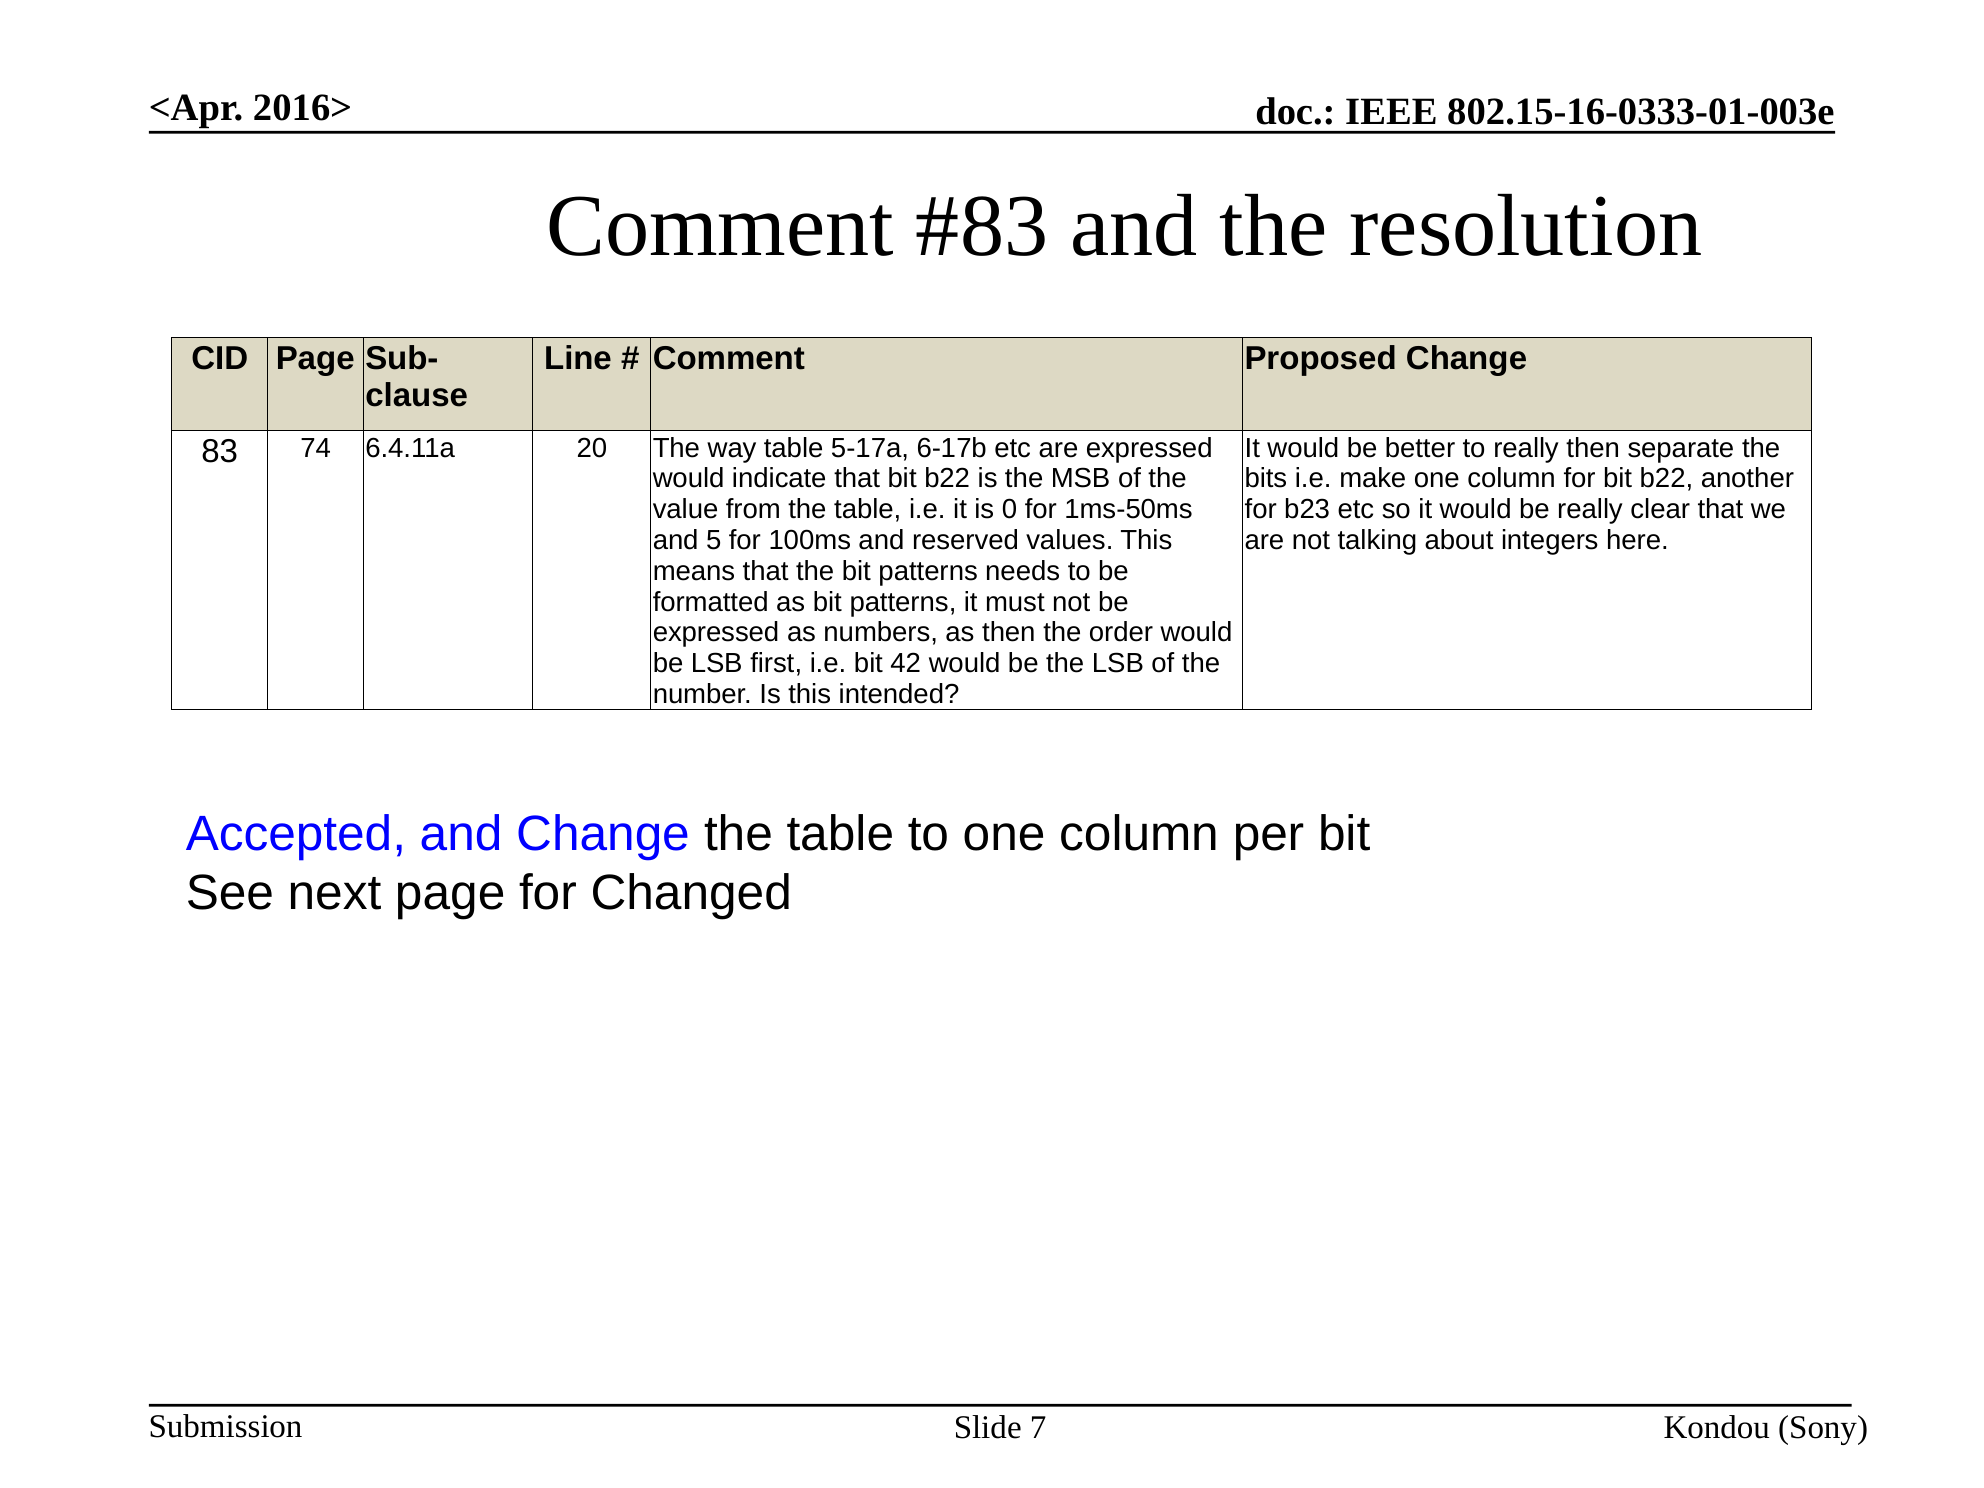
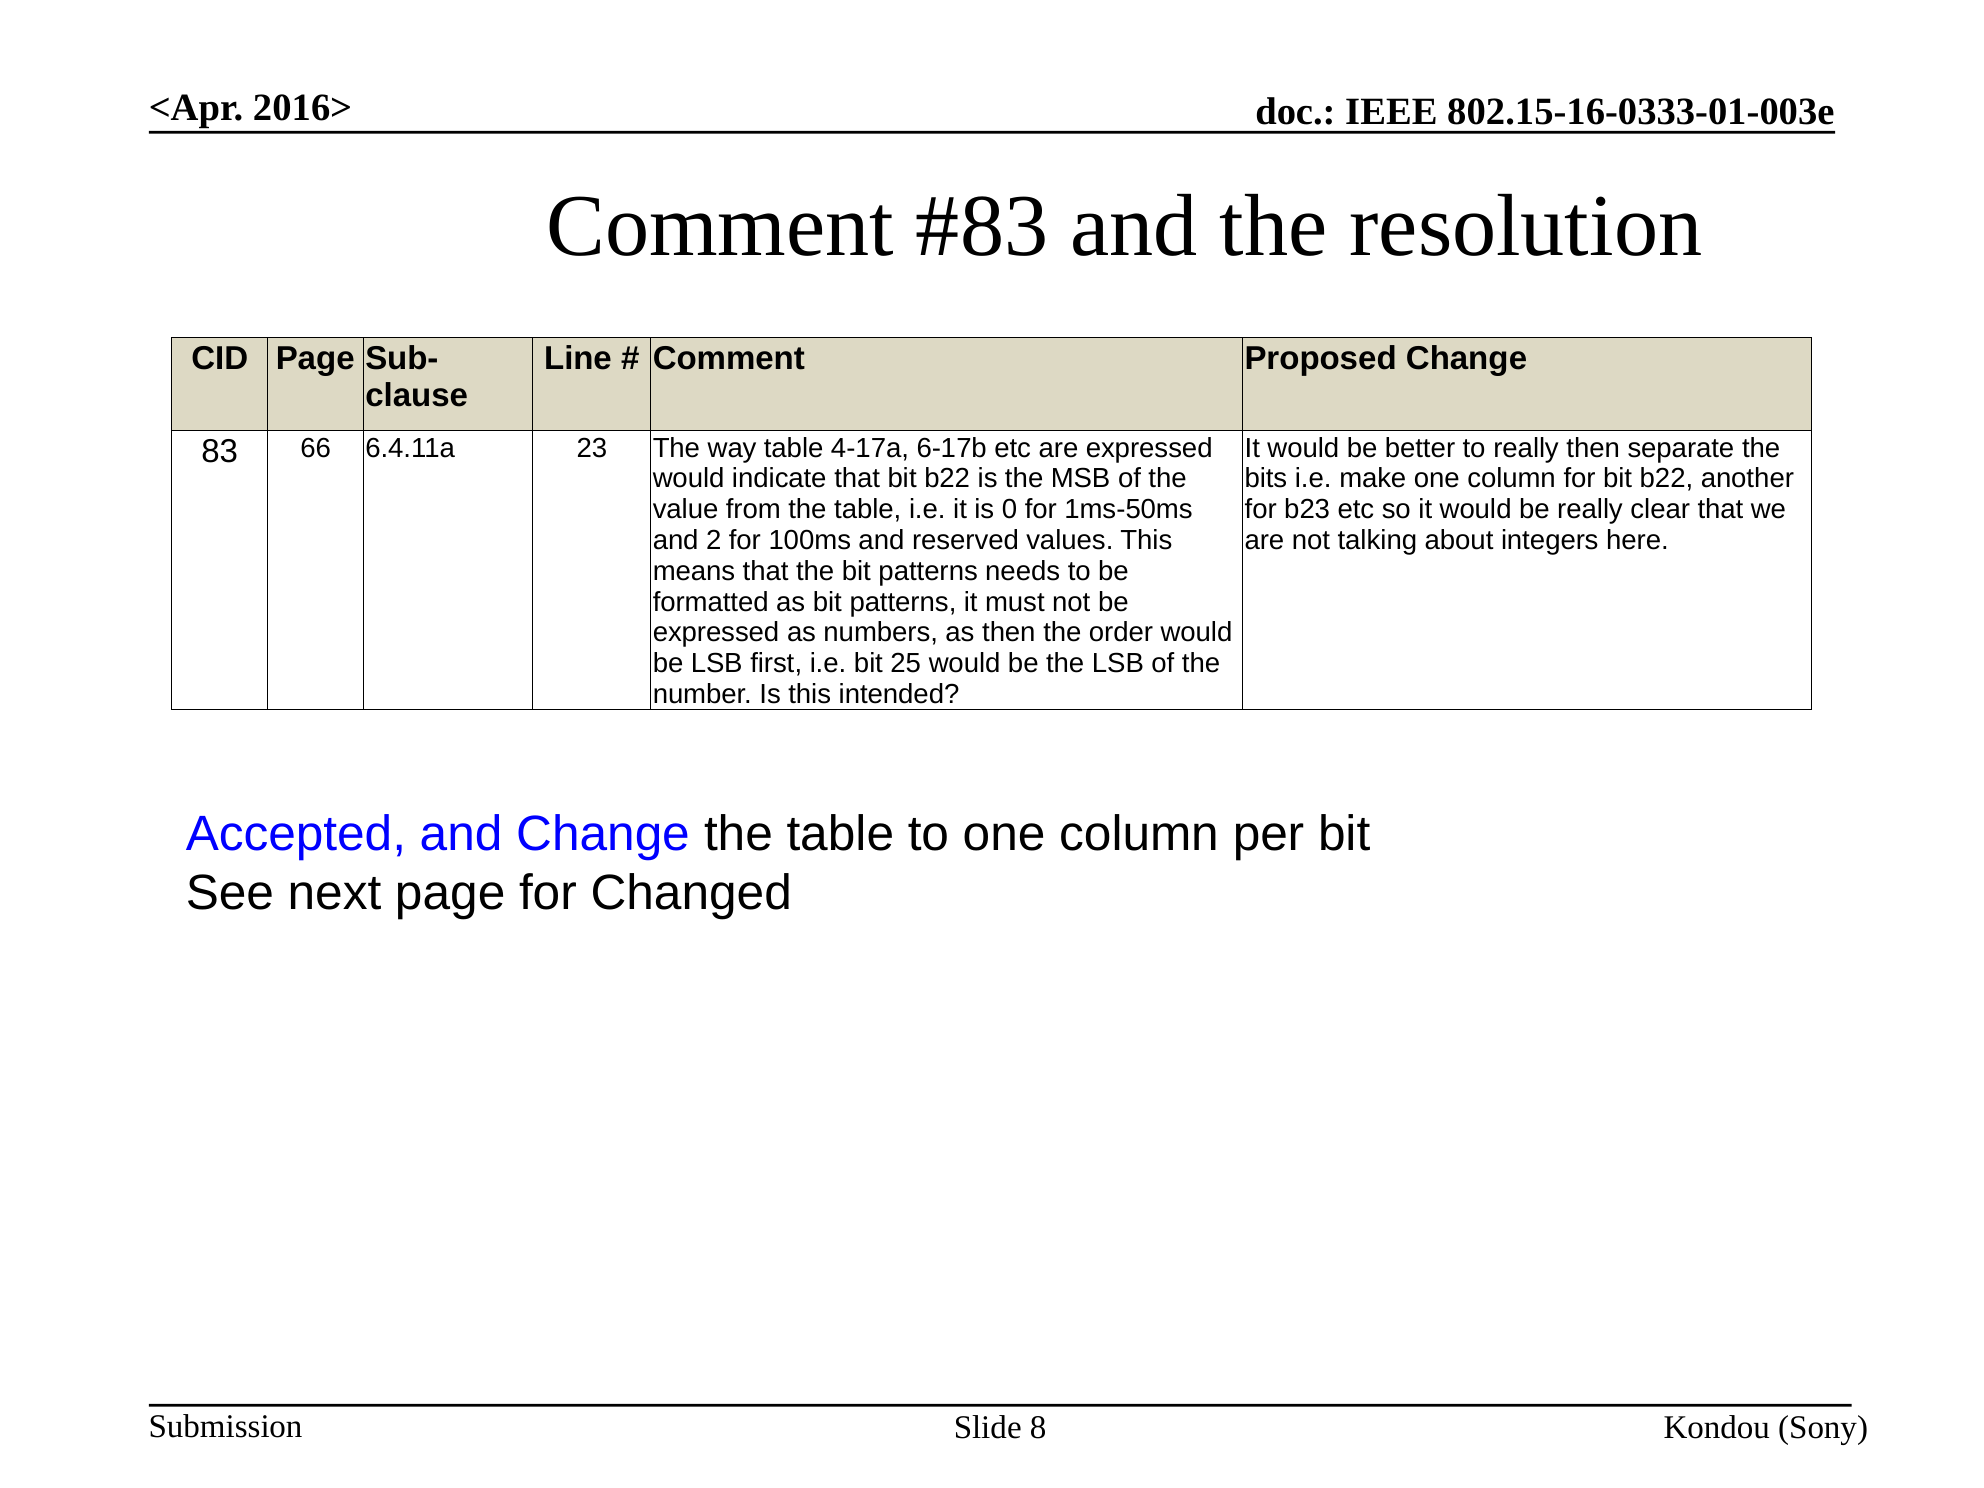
74: 74 -> 66
20: 20 -> 23
5-17a: 5-17a -> 4-17a
5: 5 -> 2
42: 42 -> 25
7: 7 -> 8
